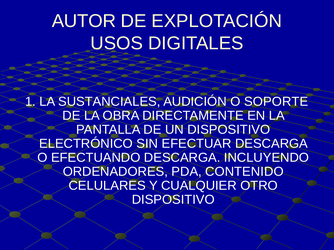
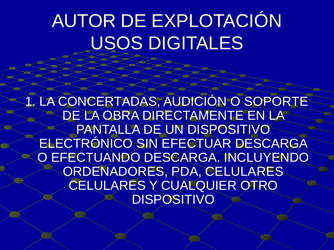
SUSTANCIALES: SUSTANCIALES -> CONCERTADAS
PDA CONTENIDO: CONTENIDO -> CELULARES
